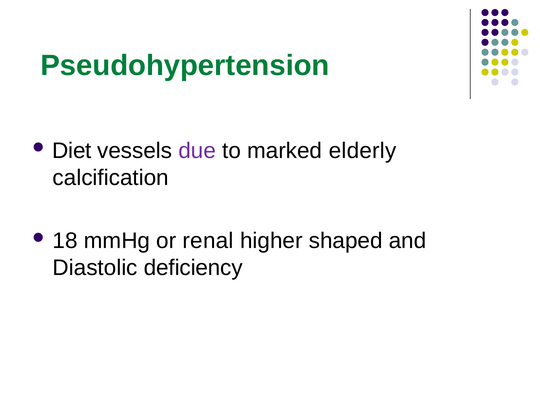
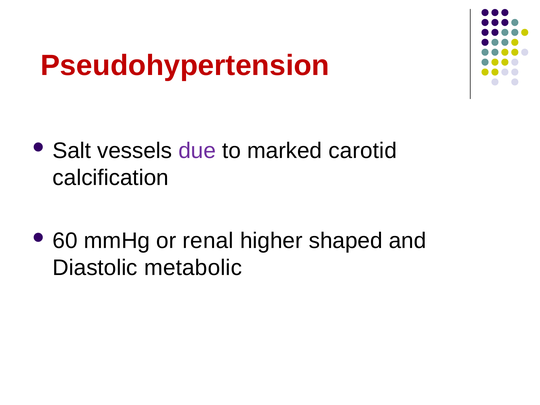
Pseudohypertension colour: green -> red
Diet: Diet -> Salt
elderly: elderly -> carotid
18: 18 -> 60
deficiency: deficiency -> metabolic
